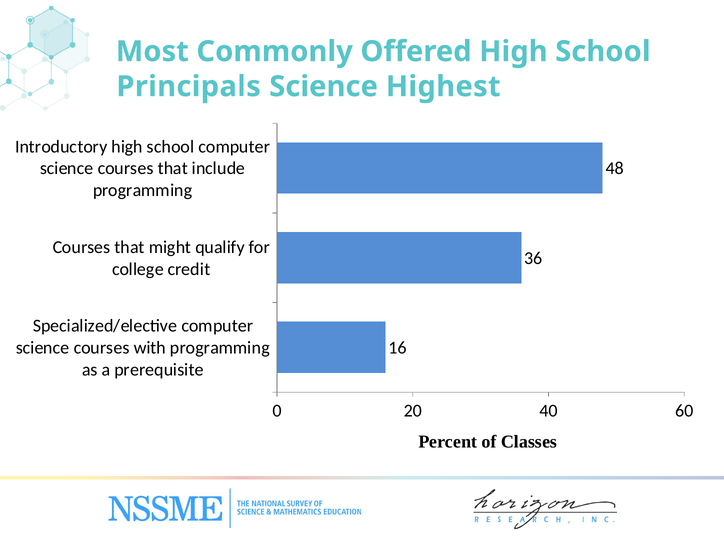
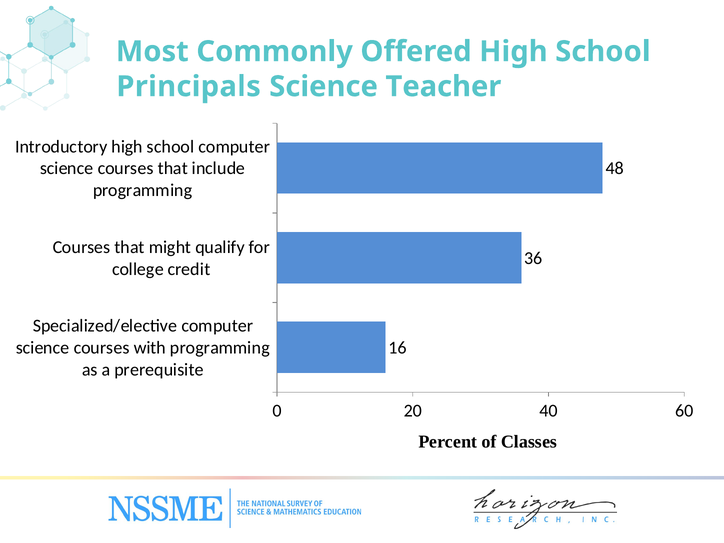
Highest: Highest -> Teacher
